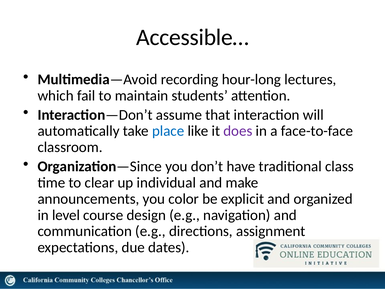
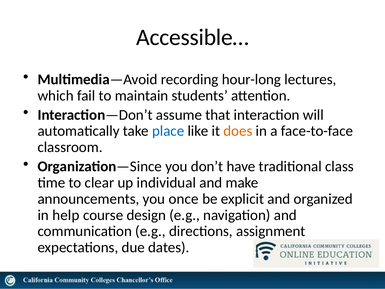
does colour: purple -> orange
color: color -> once
level: level -> help
